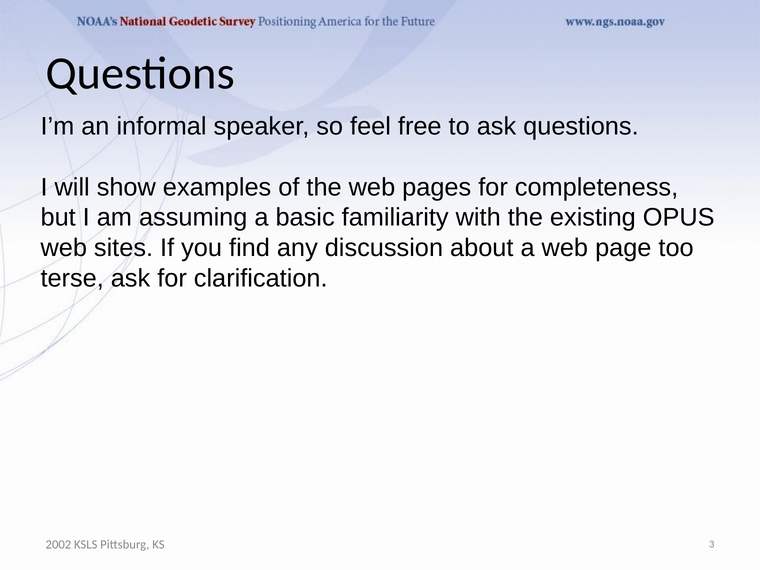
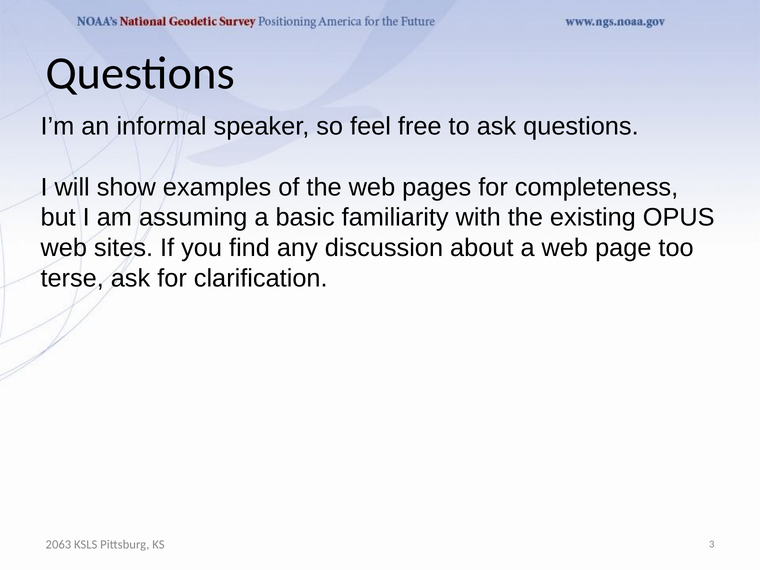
2002: 2002 -> 2063
